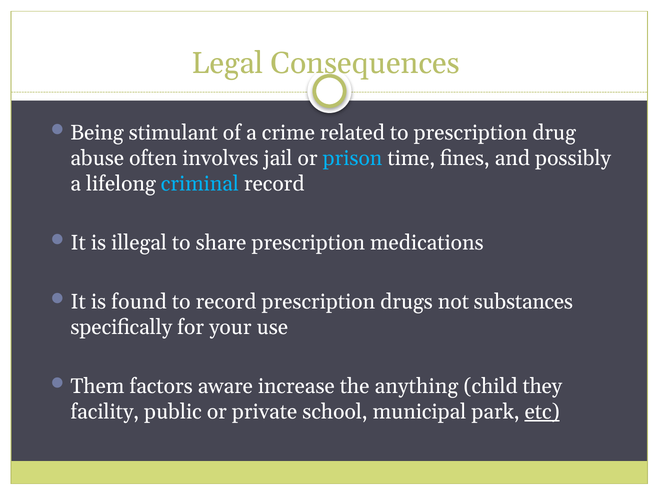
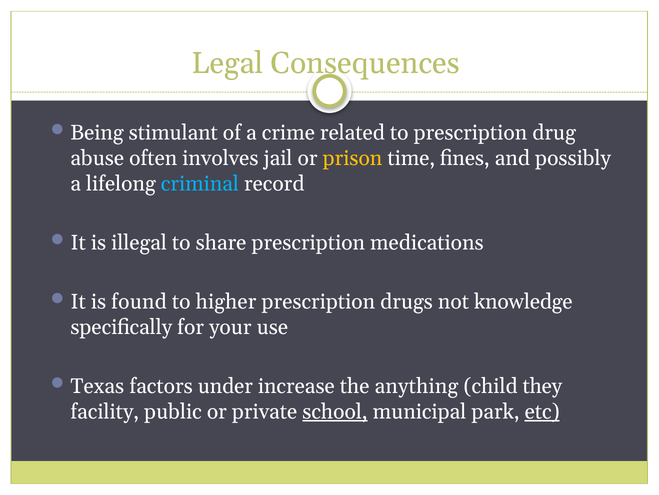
prison colour: light blue -> yellow
to record: record -> higher
substances: substances -> knowledge
Them: Them -> Texas
aware: aware -> under
school underline: none -> present
